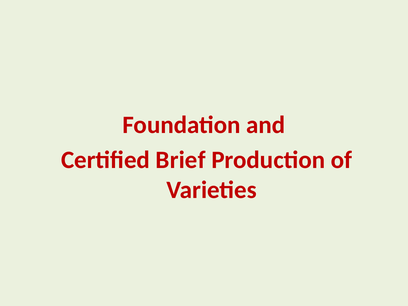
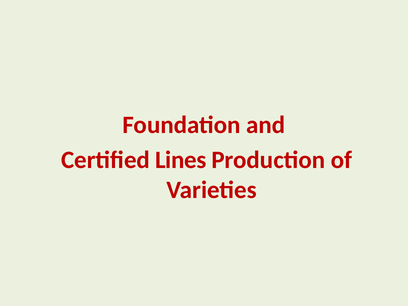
Brief: Brief -> Lines
